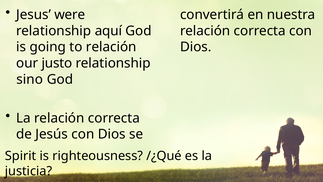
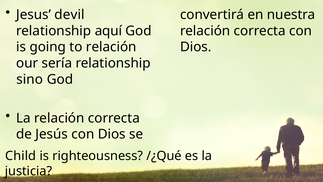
were: were -> devil
justo: justo -> sería
Spirit: Spirit -> Child
